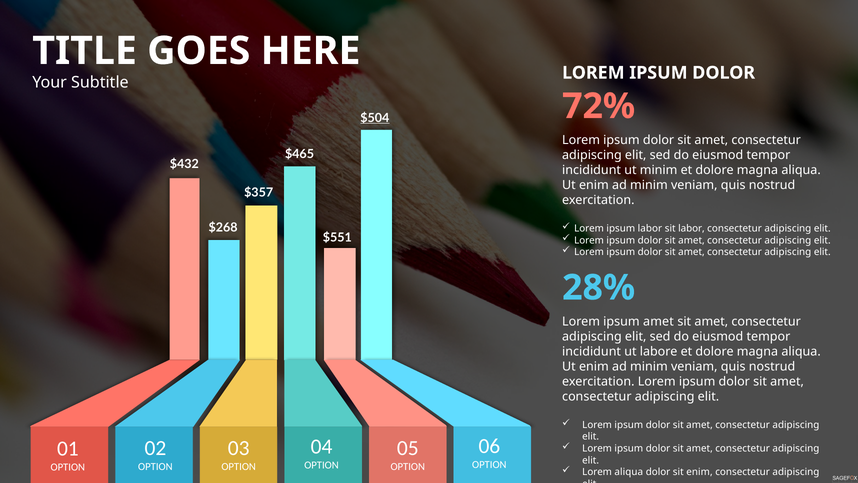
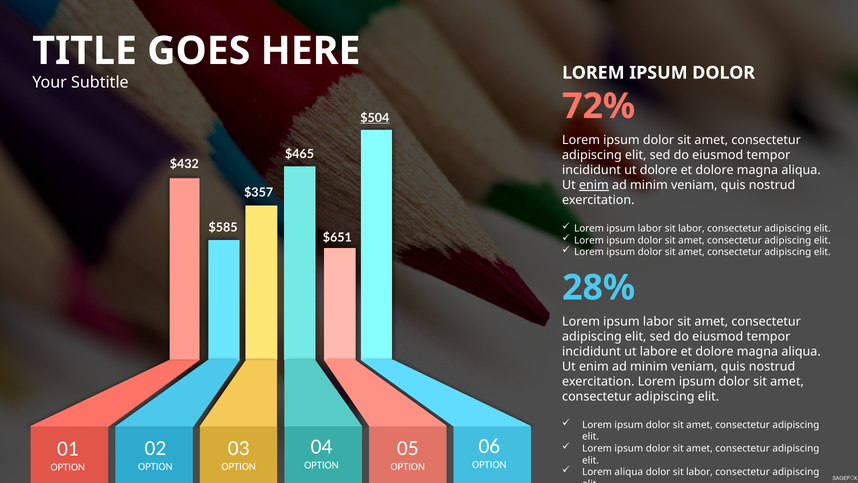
ut minim: minim -> dolore
enim at (594, 185) underline: none -> present
$268: $268 -> $585
$551: $551 -> $651
amet at (658, 321): amet -> labor
dolor sit enim: enim -> labor
